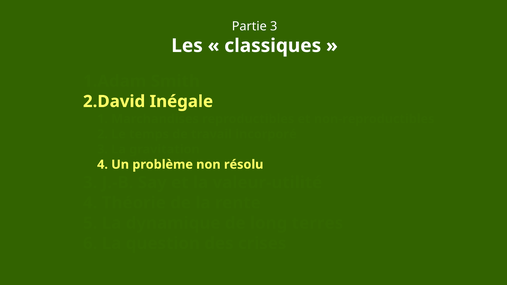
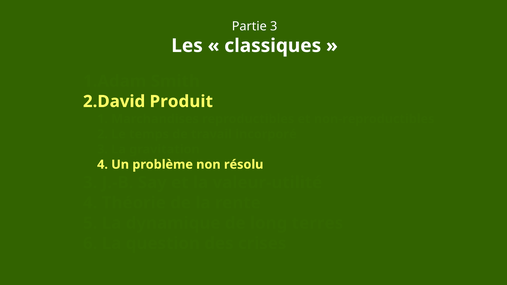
Inégale: Inégale -> Produit
